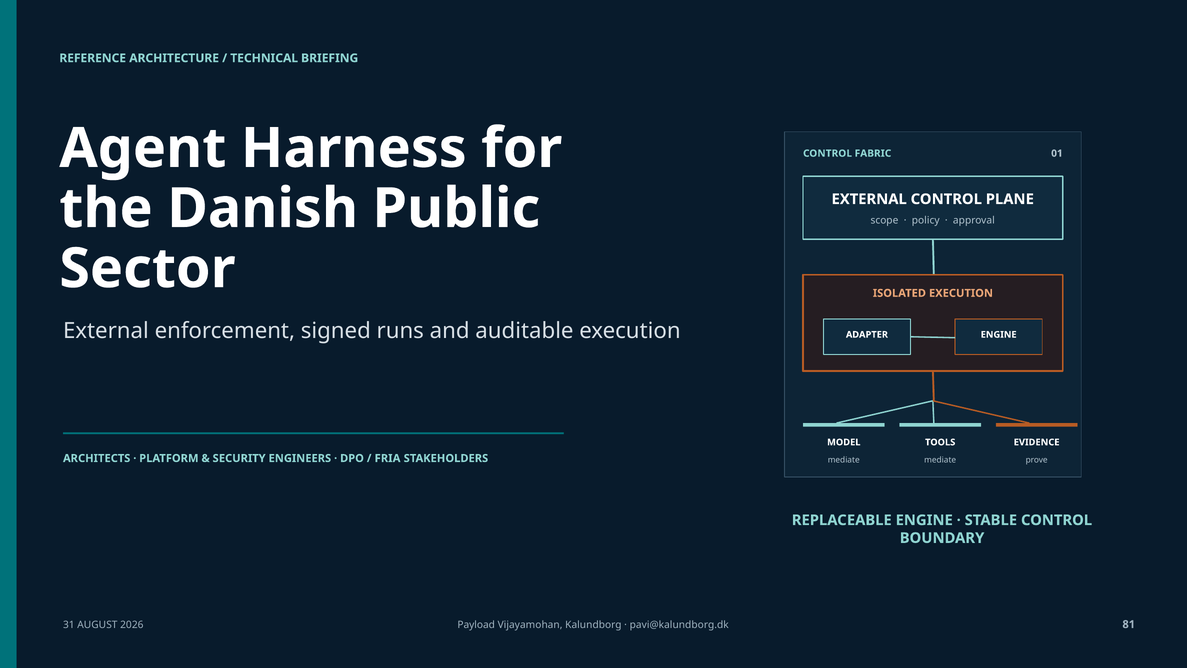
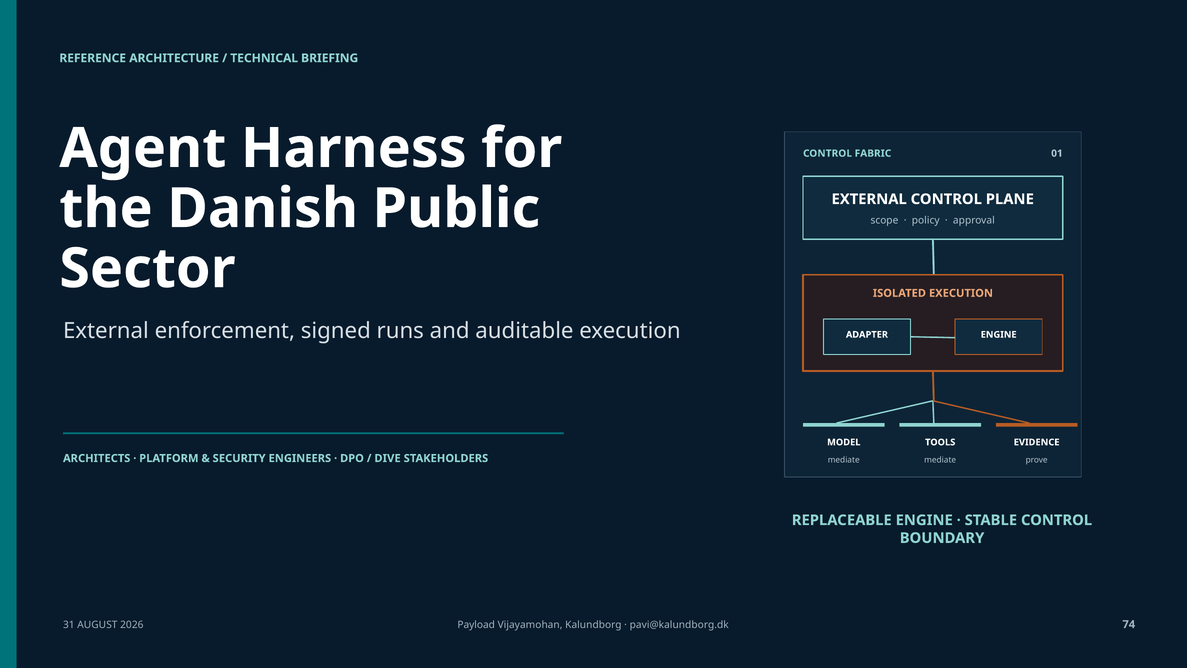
FRIA: FRIA -> DIVE
81: 81 -> 74
